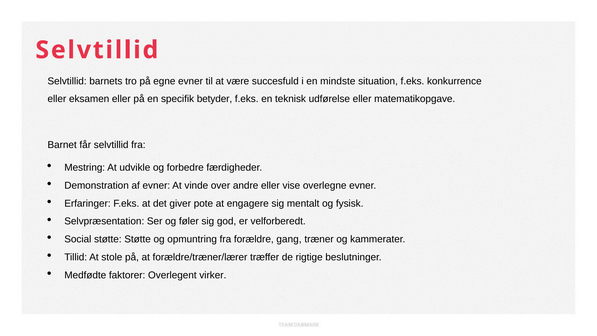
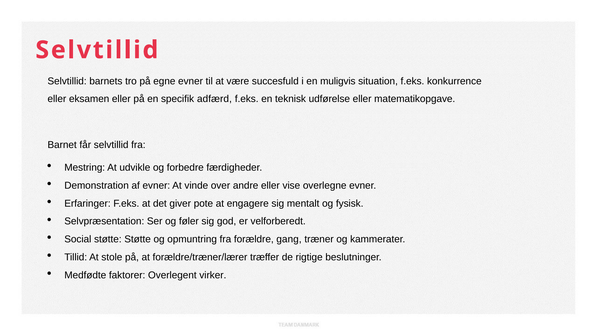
mindste: mindste -> muligvis
betyder: betyder -> adfærd
